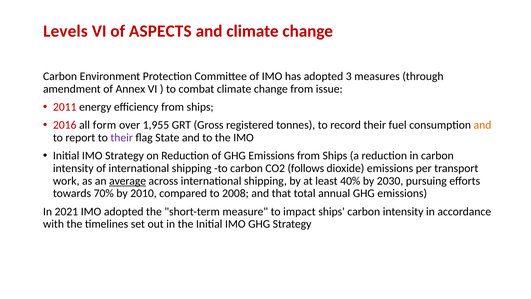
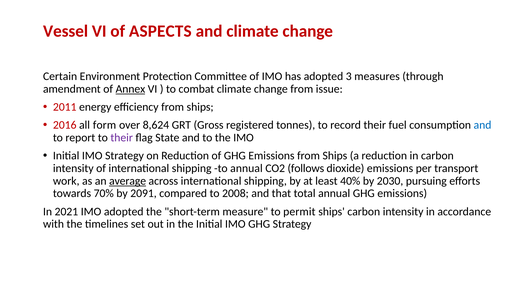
Levels: Levels -> Vessel
Carbon at (60, 76): Carbon -> Certain
Annex underline: none -> present
1,955: 1,955 -> 8,624
and at (482, 125) colour: orange -> blue
to carbon: carbon -> annual
2010: 2010 -> 2091
impact: impact -> permit
